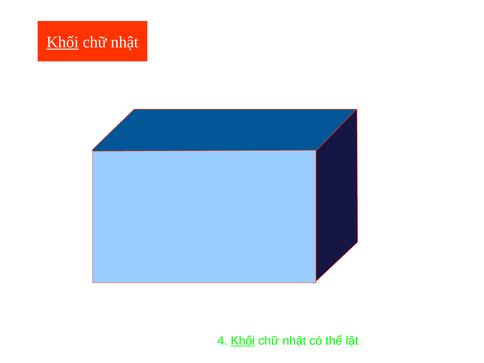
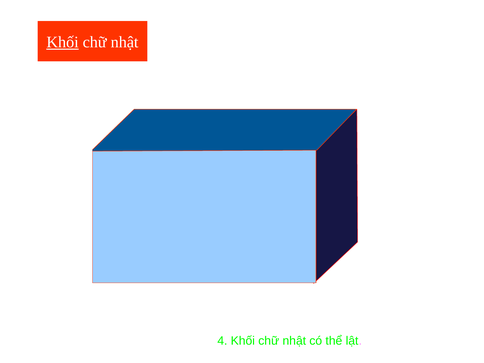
Khối at (243, 341) underline: present -> none
